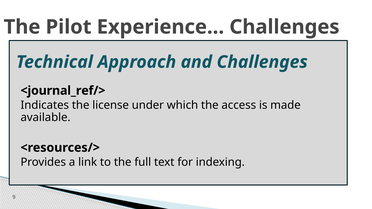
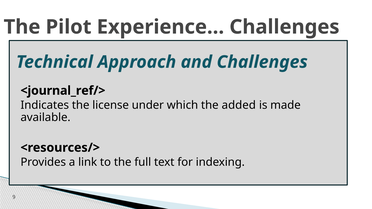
access: access -> added
